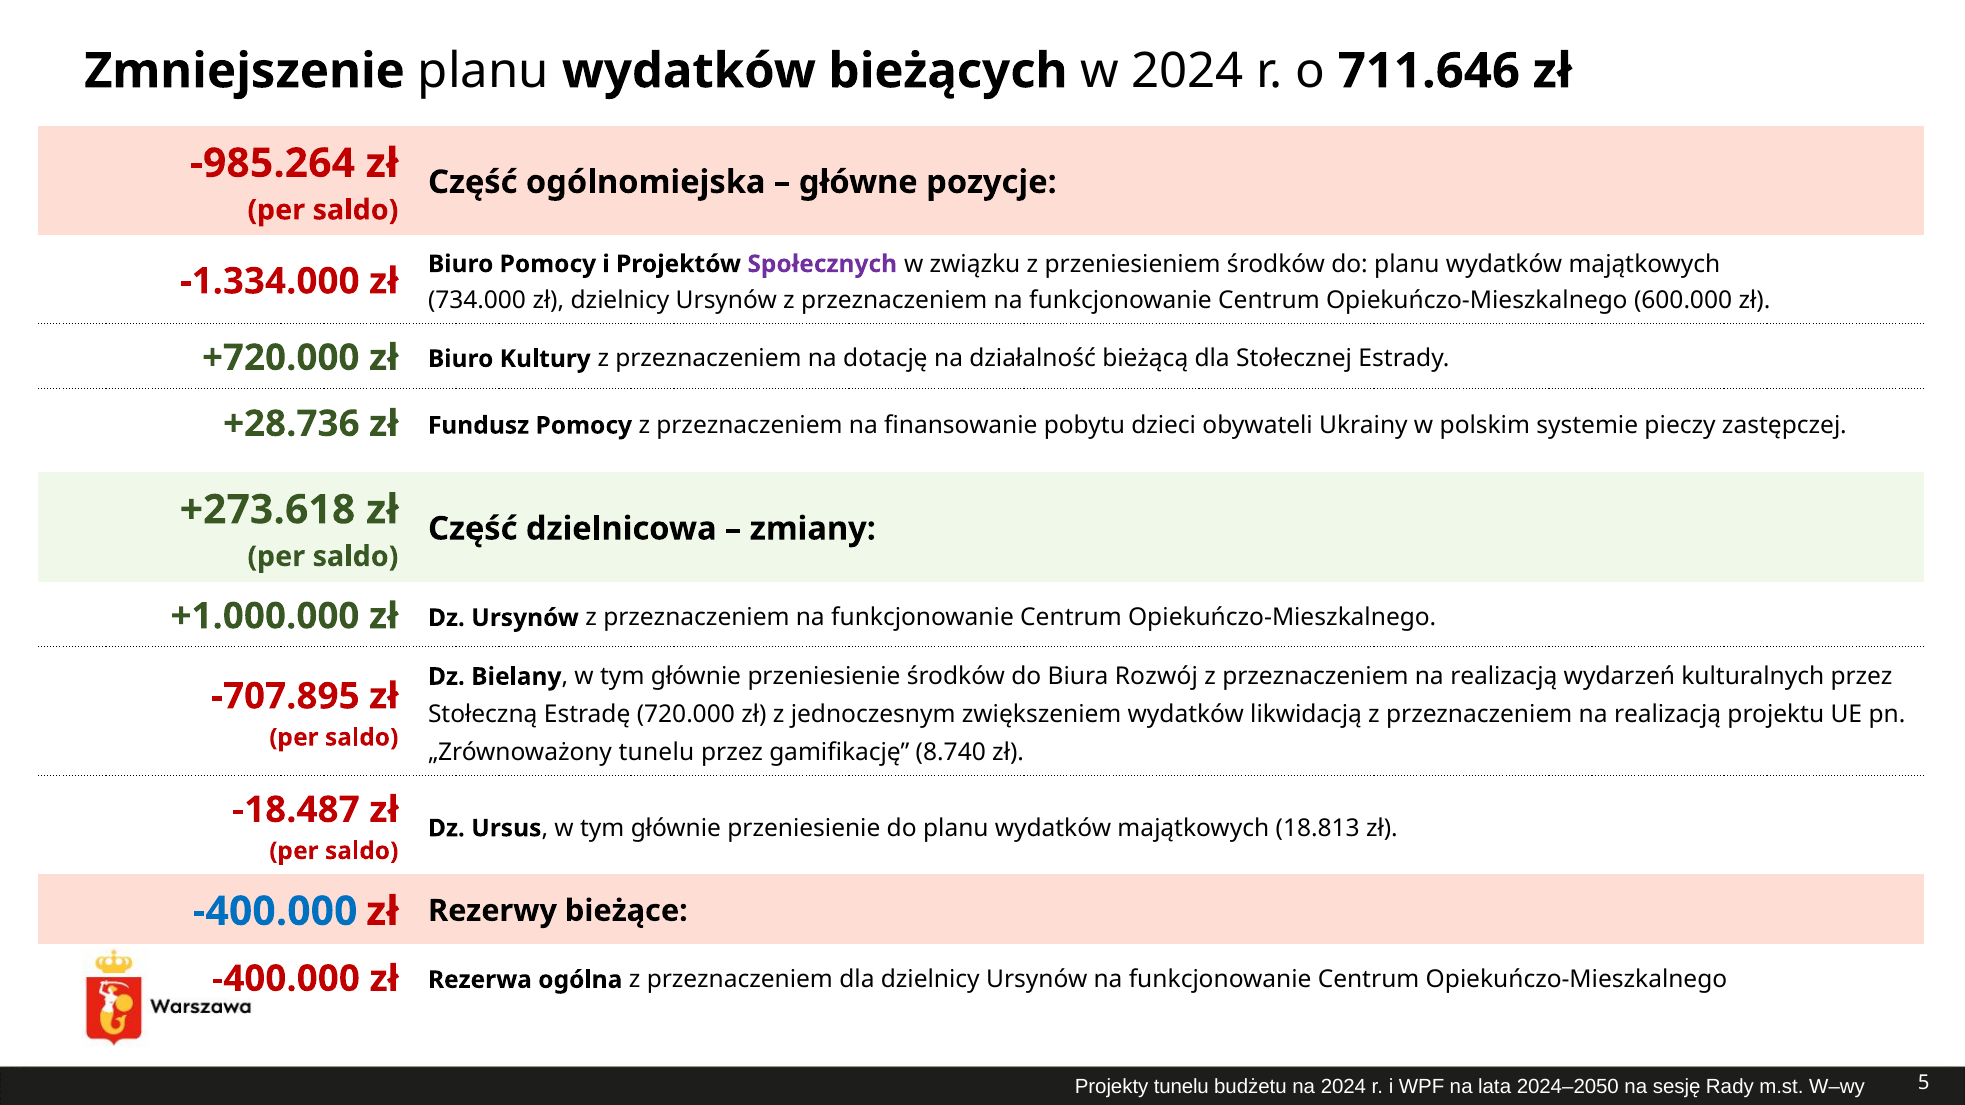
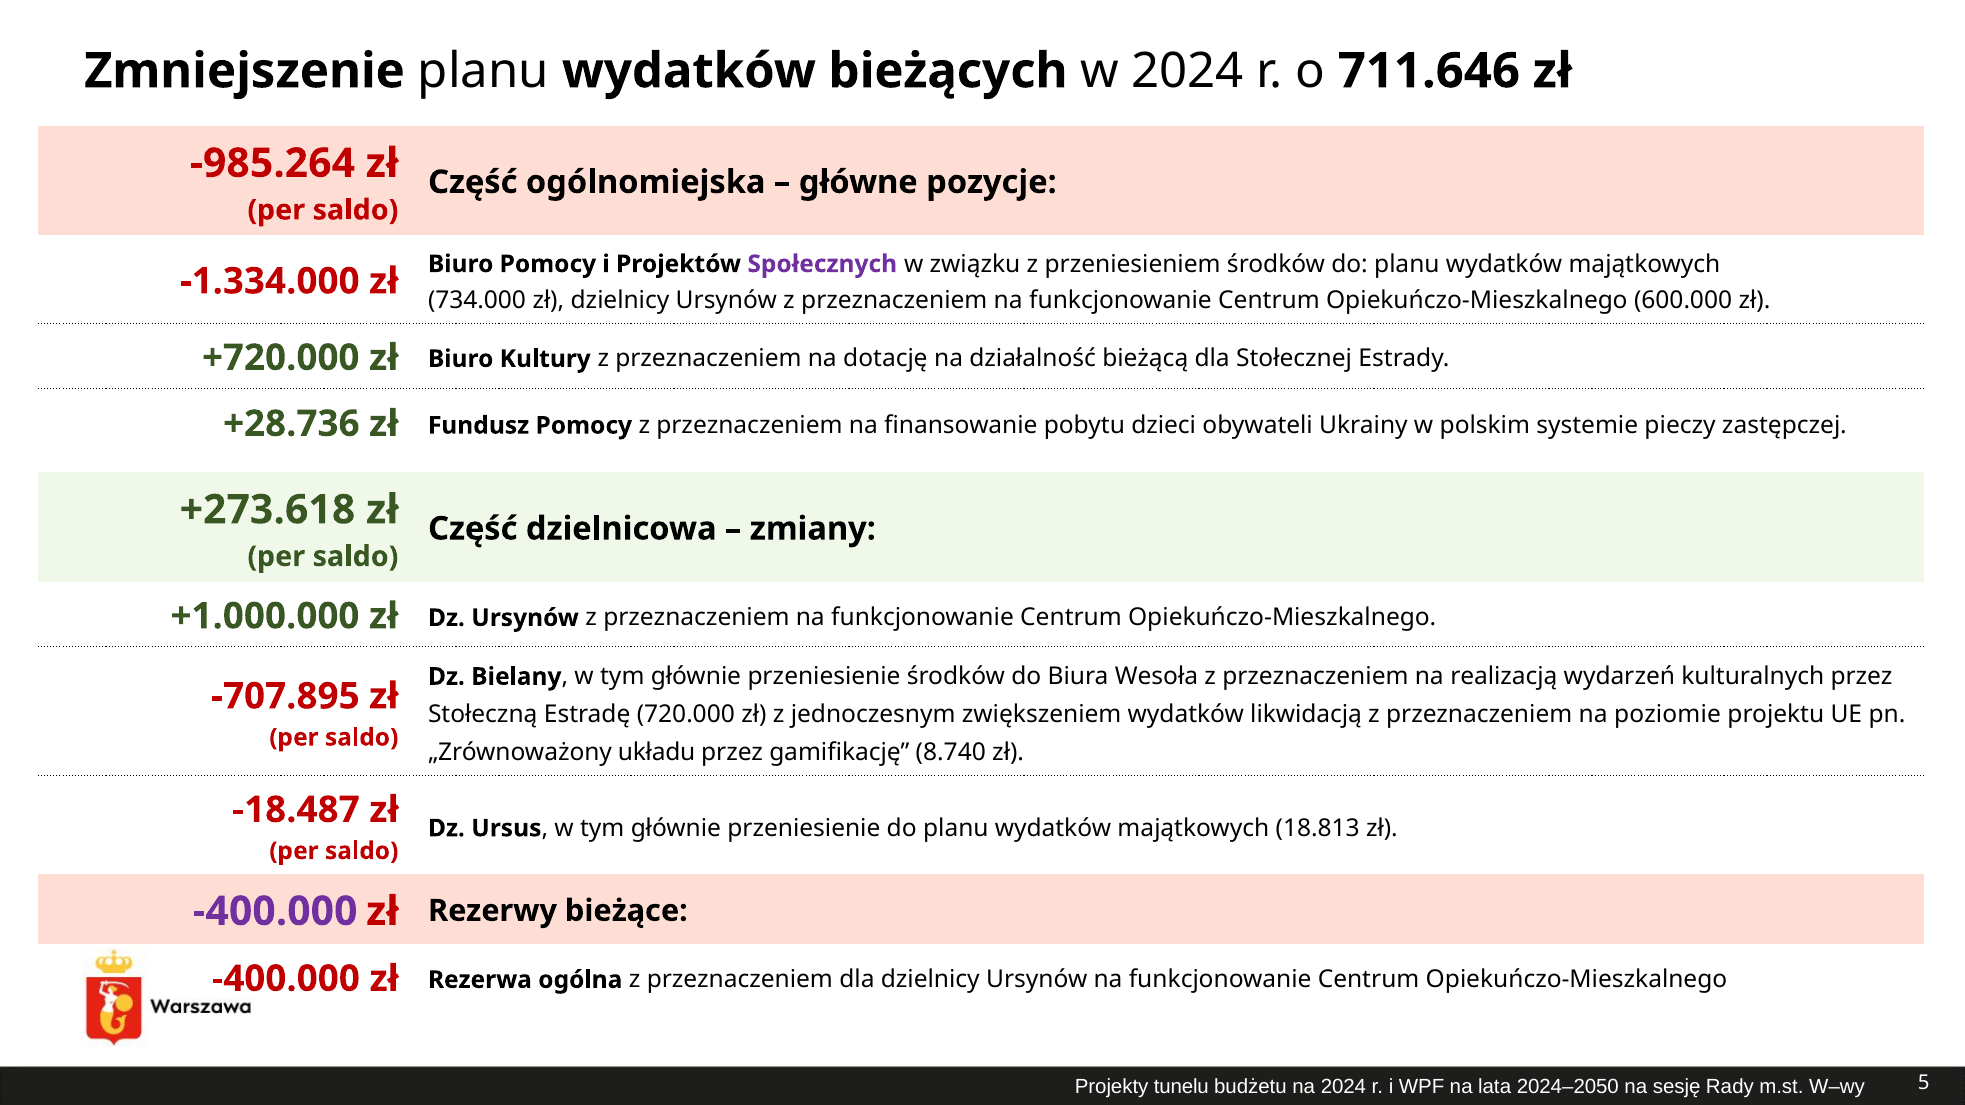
Rozwój: Rozwój -> Wesoła
realizacją at (1668, 715): realizacją -> poziomie
„Zrównoważony tunelu: tunelu -> układu
-400.000 at (275, 912) colour: blue -> purple
